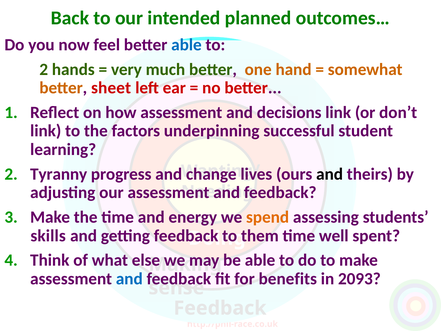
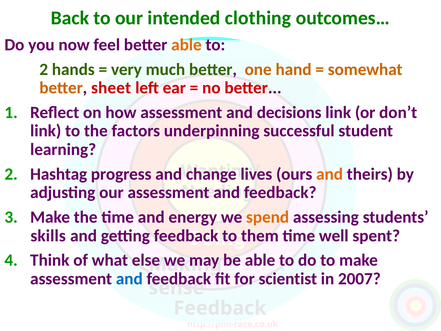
planned: planned -> clothing
able at (186, 45) colour: blue -> orange
Tyranny: Tyranny -> Hashtag
and at (330, 174) colour: black -> orange
benefits: benefits -> scientist
2093: 2093 -> 2007
